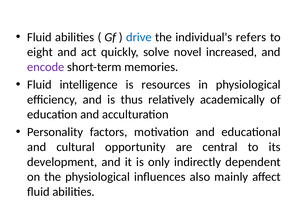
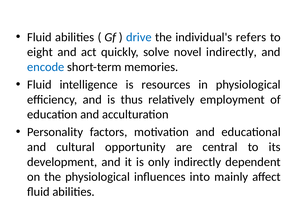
novel increased: increased -> indirectly
encode colour: purple -> blue
academically: academically -> employment
also: also -> into
